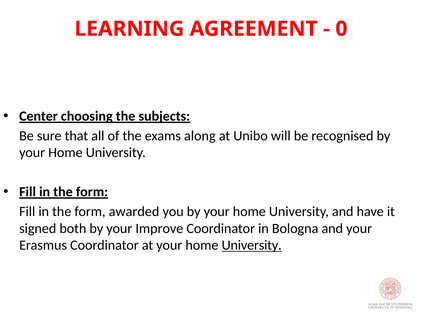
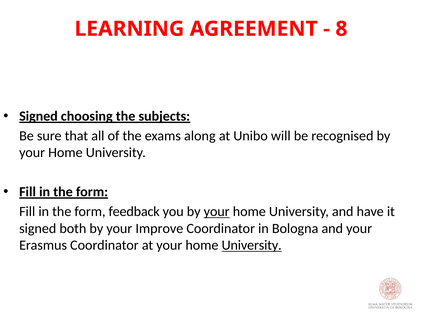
0: 0 -> 8
Center at (38, 116): Center -> Signed
awarded: awarded -> feedback
your at (217, 212) underline: none -> present
